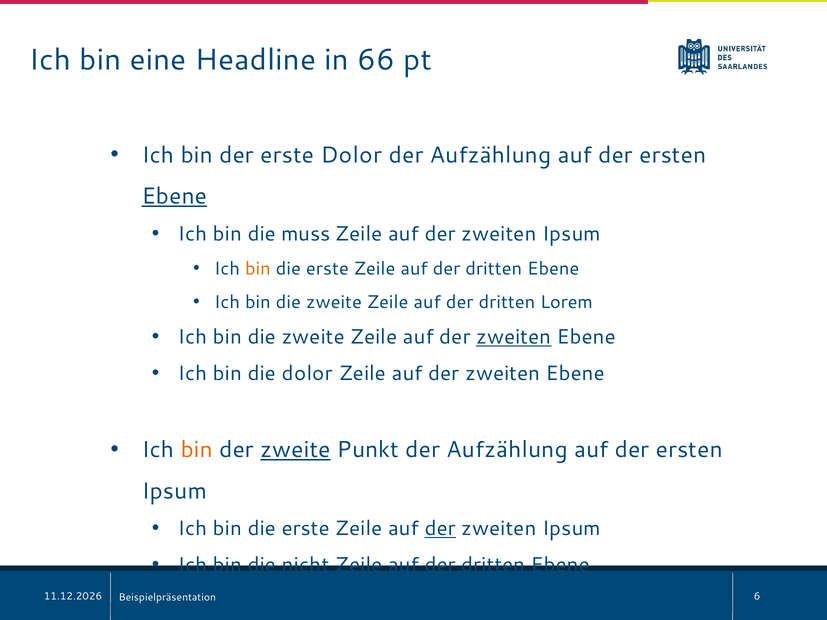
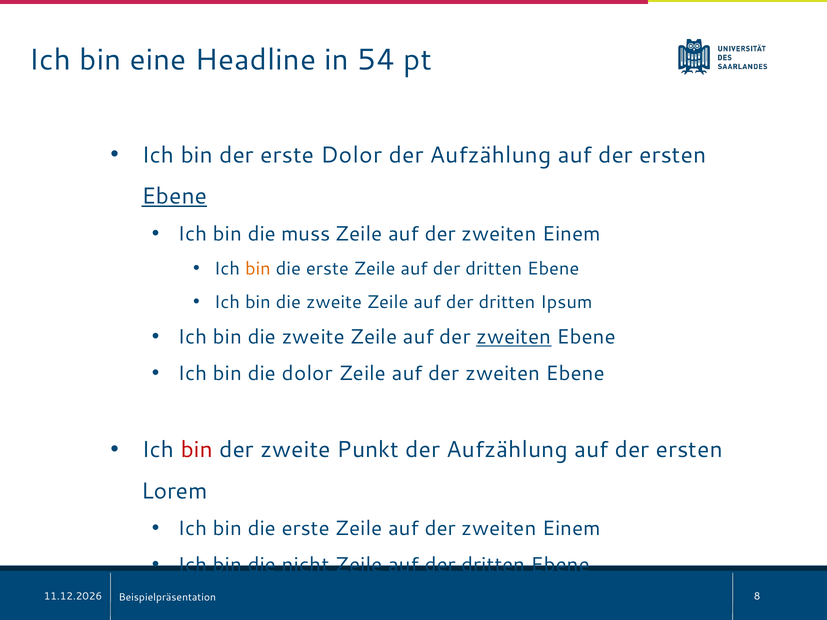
66: 66 -> 54
Ipsum at (572, 234): Ipsum -> Einem
Lorem: Lorem -> Ipsum
bin at (197, 450) colour: orange -> red
zweite at (295, 450) underline: present -> none
Ipsum at (174, 491): Ipsum -> Lorem
der at (440, 529) underline: present -> none
Ipsum at (572, 529): Ipsum -> Einem
6: 6 -> 8
